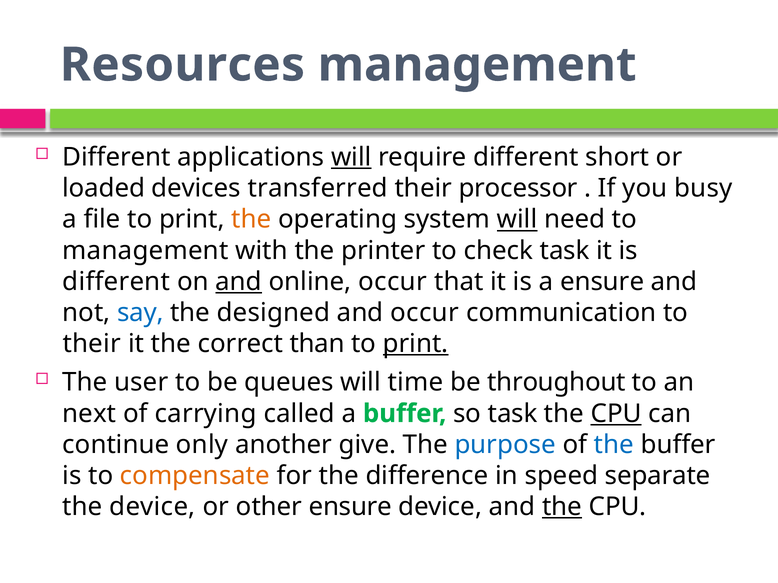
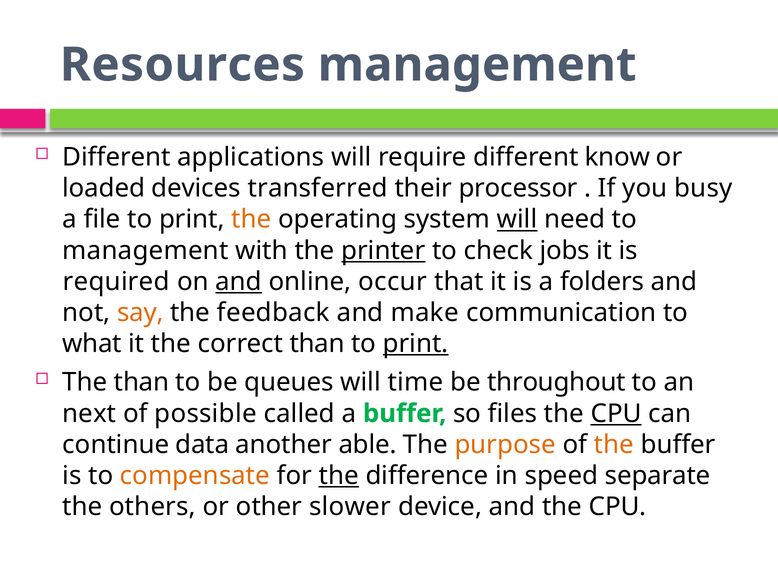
will at (351, 157) underline: present -> none
short: short -> know
printer underline: none -> present
check task: task -> jobs
different at (116, 282): different -> required
a ensure: ensure -> folders
say colour: blue -> orange
designed: designed -> feedback
and occur: occur -> make
their at (92, 344): their -> what
The user: user -> than
carrying: carrying -> possible
so task: task -> files
only: only -> data
give: give -> able
purpose colour: blue -> orange
the at (614, 445) colour: blue -> orange
the at (339, 476) underline: none -> present
the device: device -> others
other ensure: ensure -> slower
the at (562, 507) underline: present -> none
